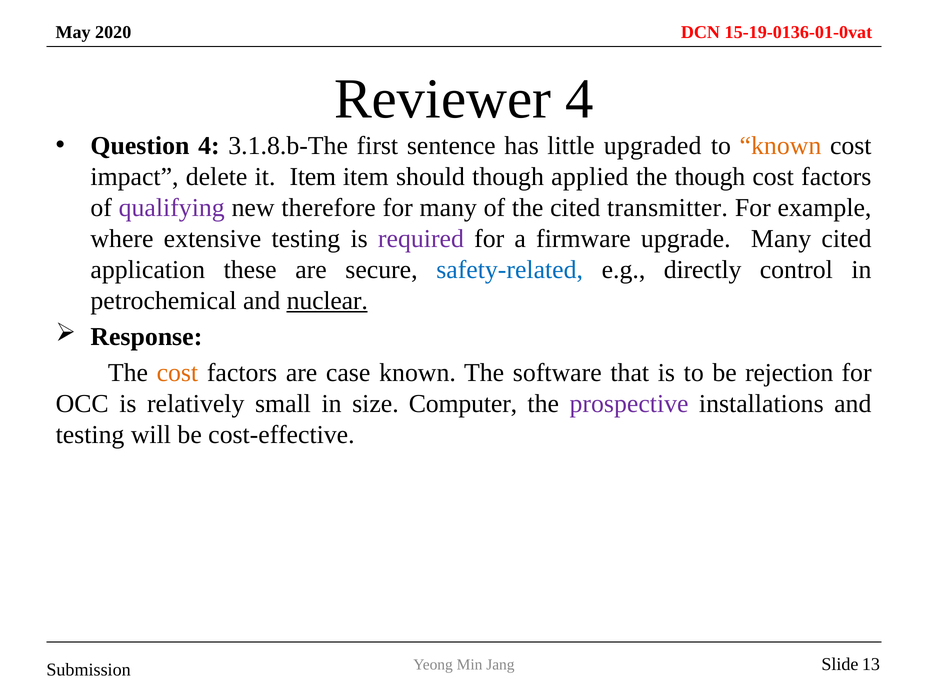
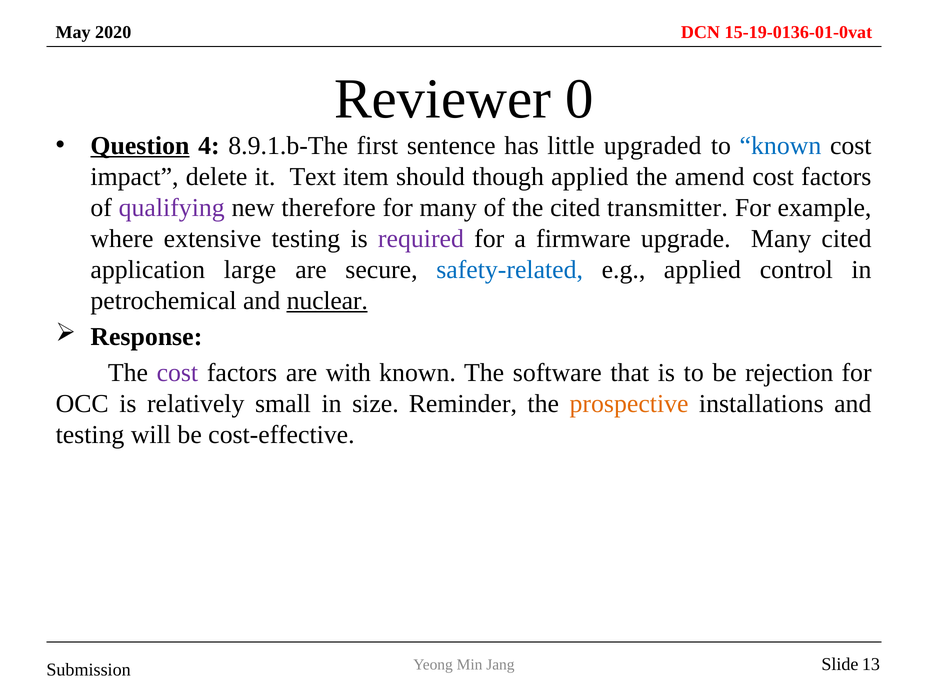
Reviewer 4: 4 -> 0
Question underline: none -> present
3.1.8.b-The: 3.1.8.b-The -> 8.9.1.b-The
known at (780, 146) colour: orange -> blue
it Item: Item -> Text
the though: though -> amend
these: these -> large
e.g directly: directly -> applied
cost at (177, 373) colour: orange -> purple
case: case -> with
Computer: Computer -> Reminder
prospective colour: purple -> orange
